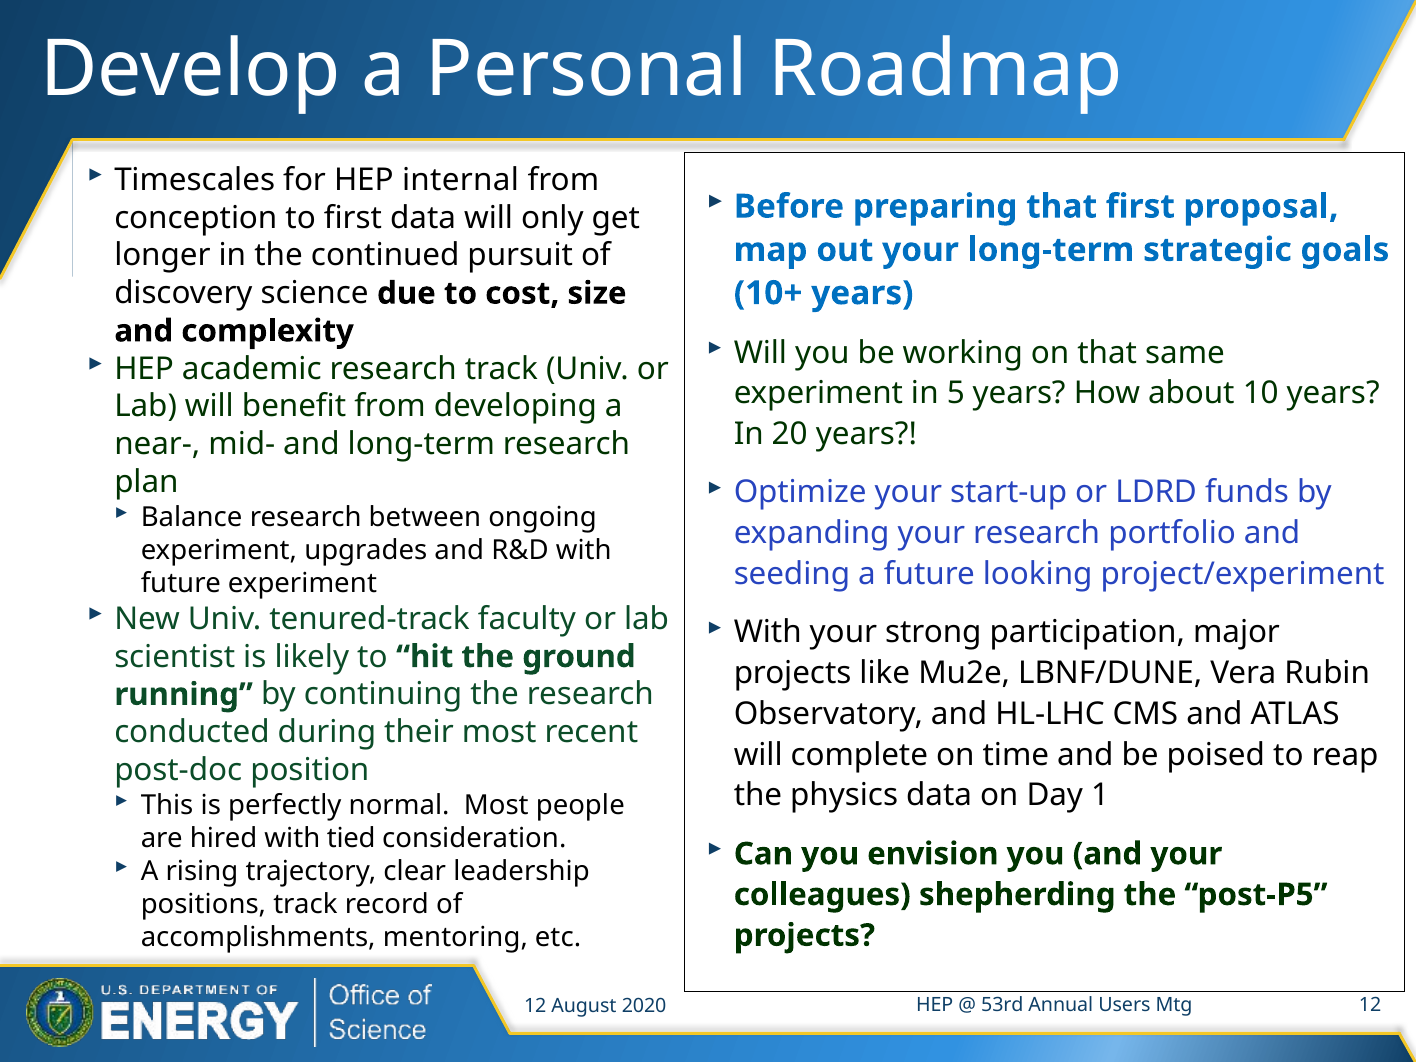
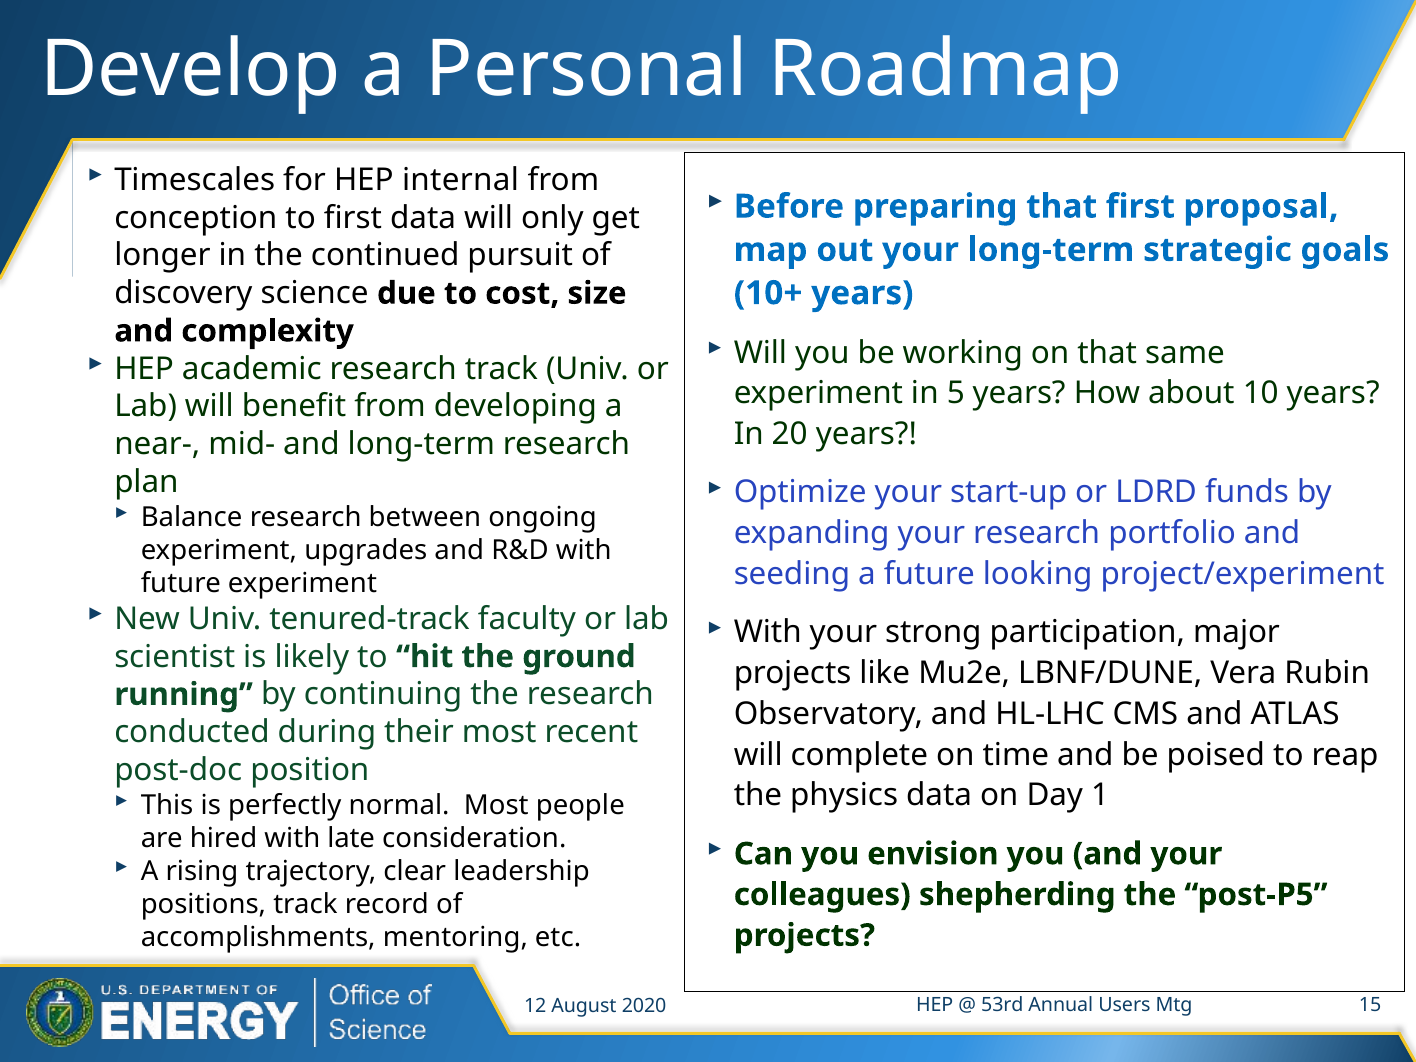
tied: tied -> late
Mtg 12: 12 -> 15
